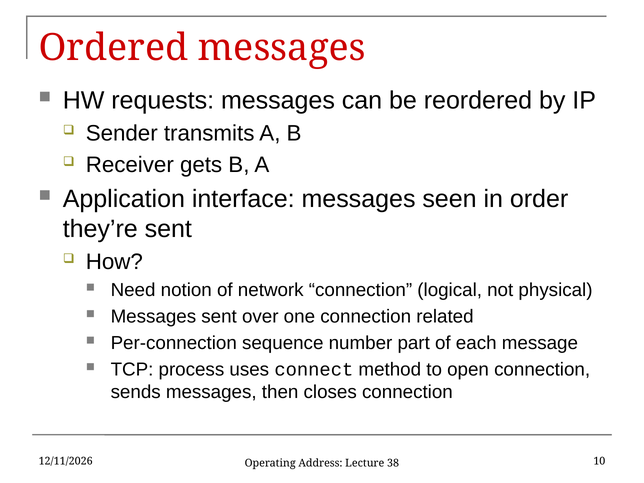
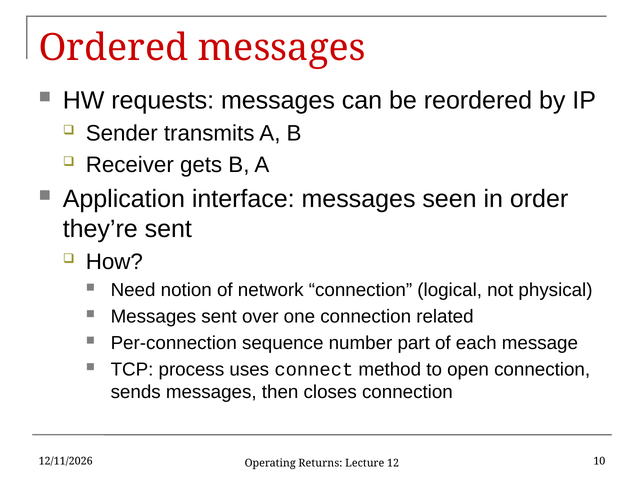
Address: Address -> Returns
38: 38 -> 12
